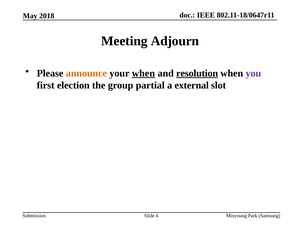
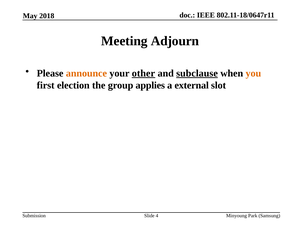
your when: when -> other
resolution: resolution -> subclause
you colour: purple -> orange
partial: partial -> applies
